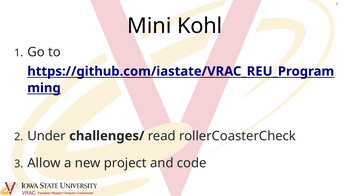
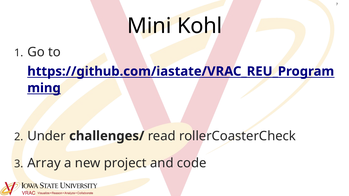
Allow: Allow -> Array
